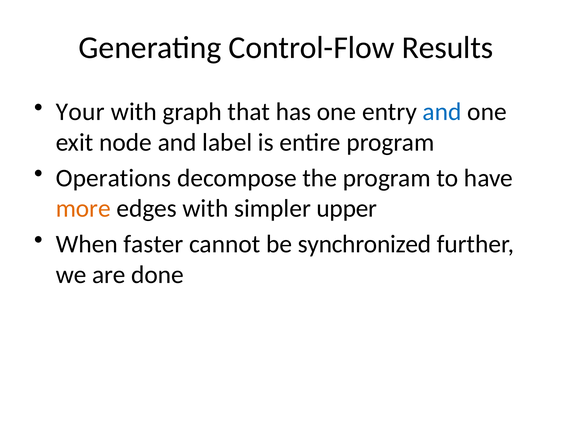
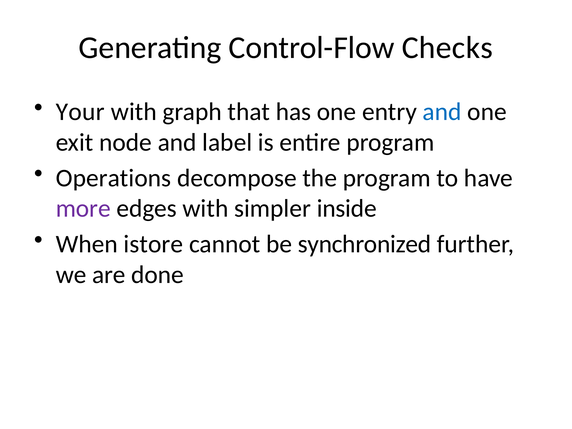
Results: Results -> Checks
more colour: orange -> purple
upper: upper -> inside
faster: faster -> istore
